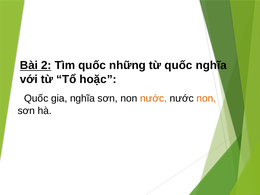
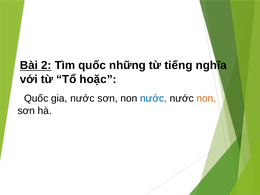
từ quốc: quốc -> tiếng
gia nghĩa: nghĩa -> nước
nước at (153, 98) colour: orange -> blue
